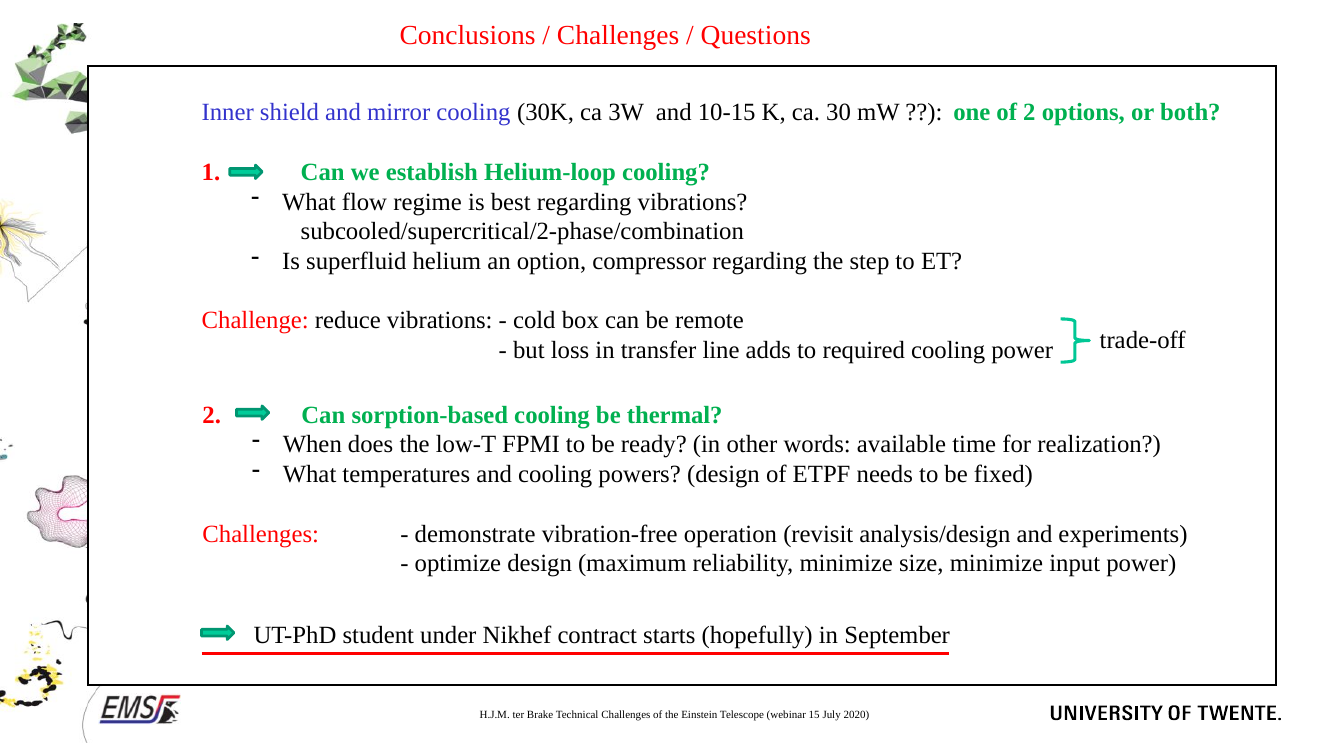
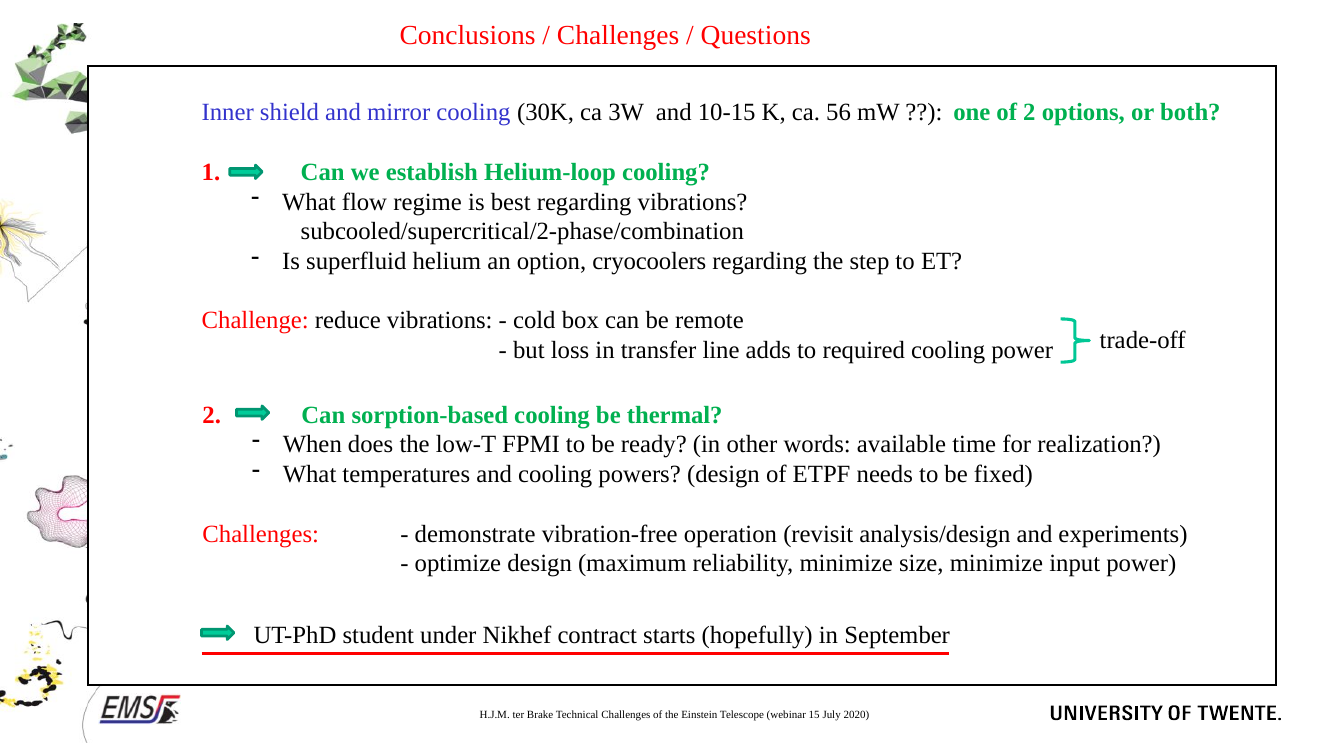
30: 30 -> 56
compressor: compressor -> cryocoolers
